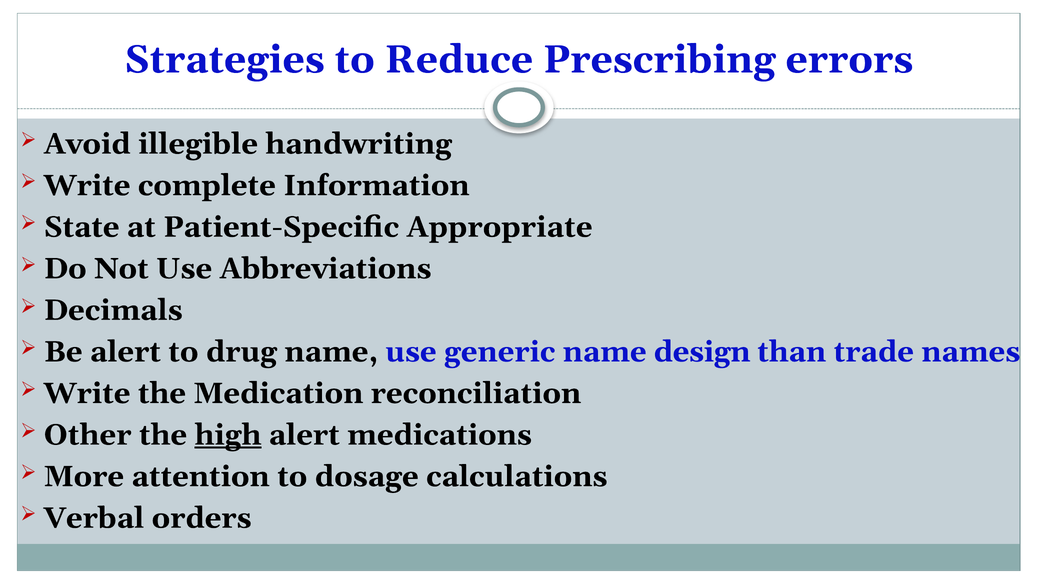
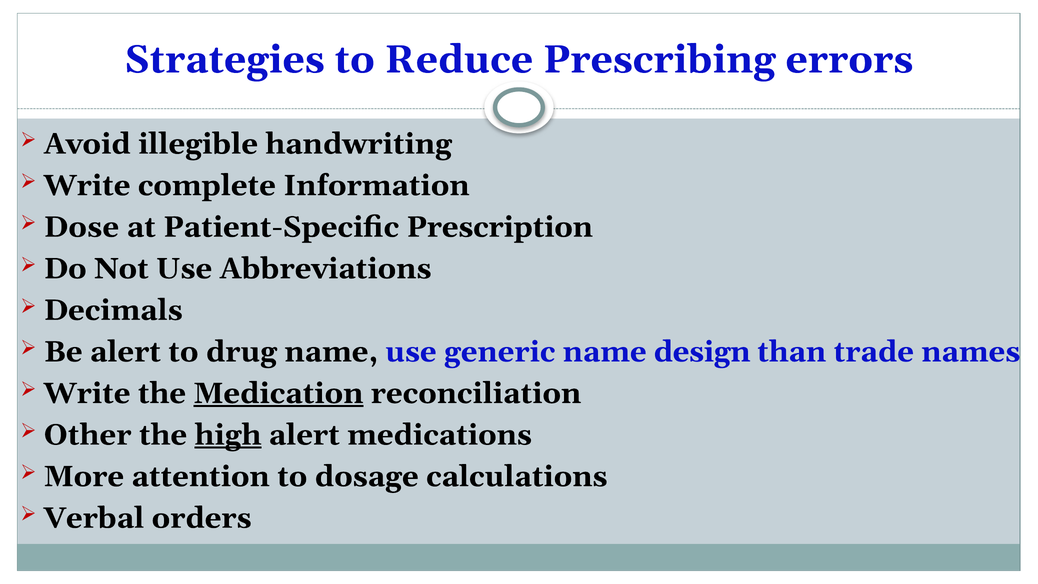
State: State -> Dose
Appropriate: Appropriate -> Prescription
Medication underline: none -> present
